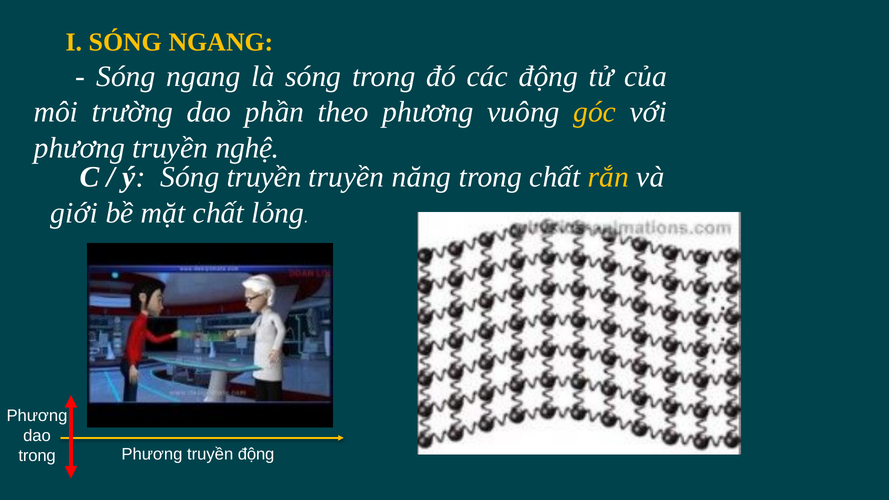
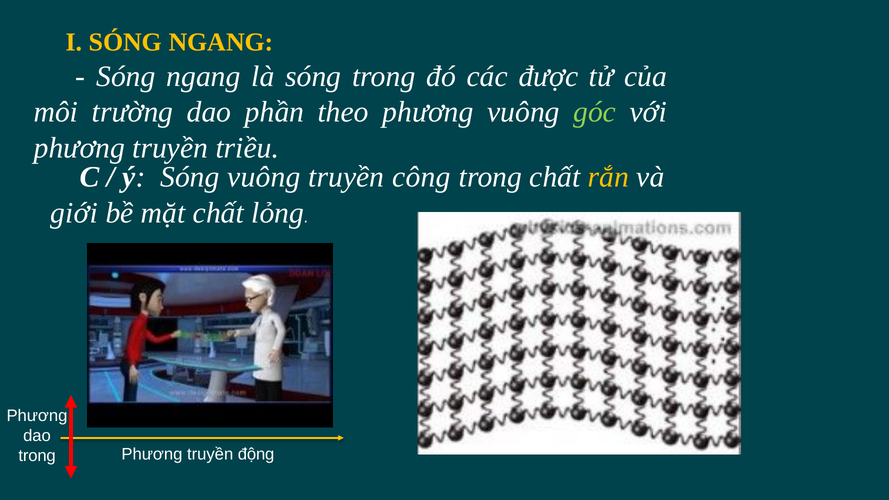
các động: động -> được
góc colour: yellow -> light green
nghệ: nghệ -> triều
Sóng truyền: truyền -> vuông
năng: năng -> công
